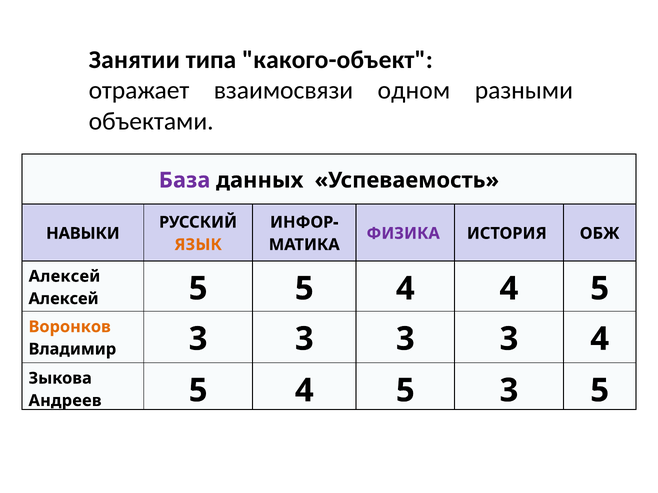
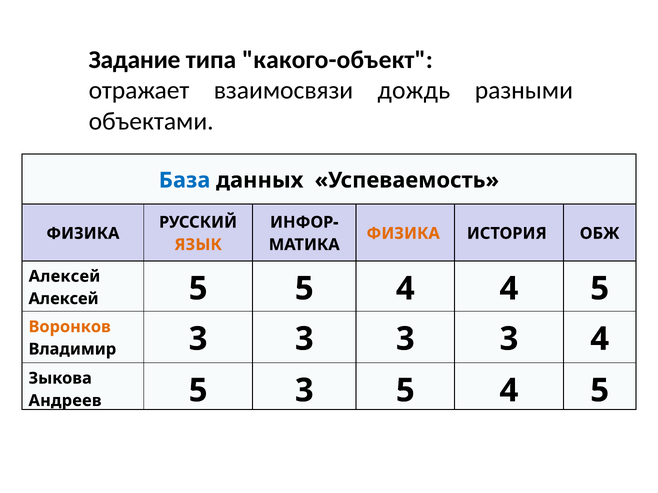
Занятии: Занятии -> Задание
одном: одном -> дождь
База colour: purple -> blue
НАВЫКИ at (83, 234): НАВЫКИ -> ФИЗИКА
ФИЗИКА at (403, 234) colour: purple -> orange
4 at (304, 391): 4 -> 3
3 at (509, 391): 3 -> 4
